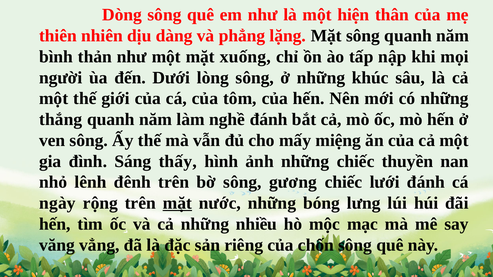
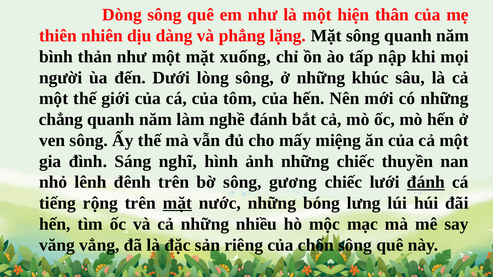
thắng: thắng -> chẳng
thấy: thấy -> nghĩ
đánh at (426, 182) underline: none -> present
ngày: ngày -> tiếng
